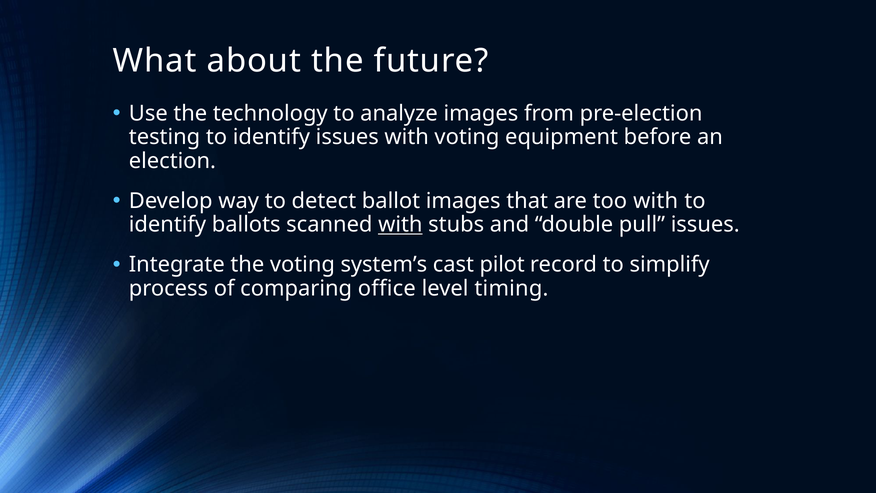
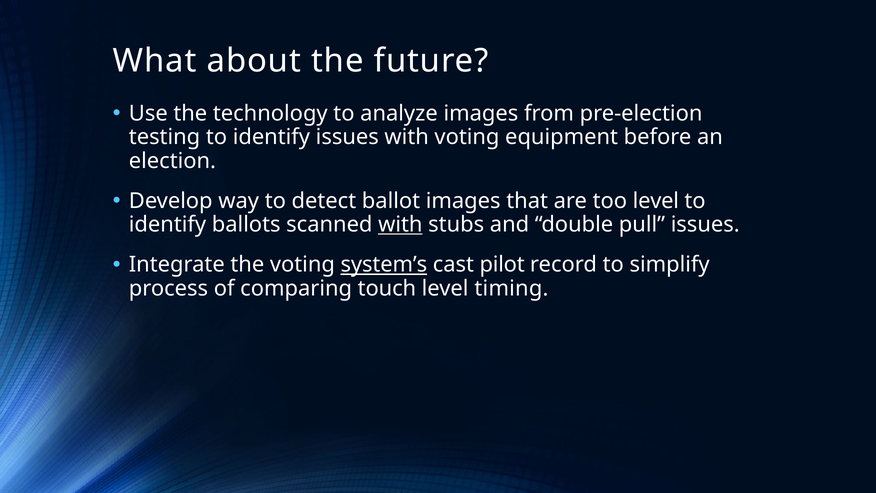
too with: with -> level
system’s underline: none -> present
office: office -> touch
